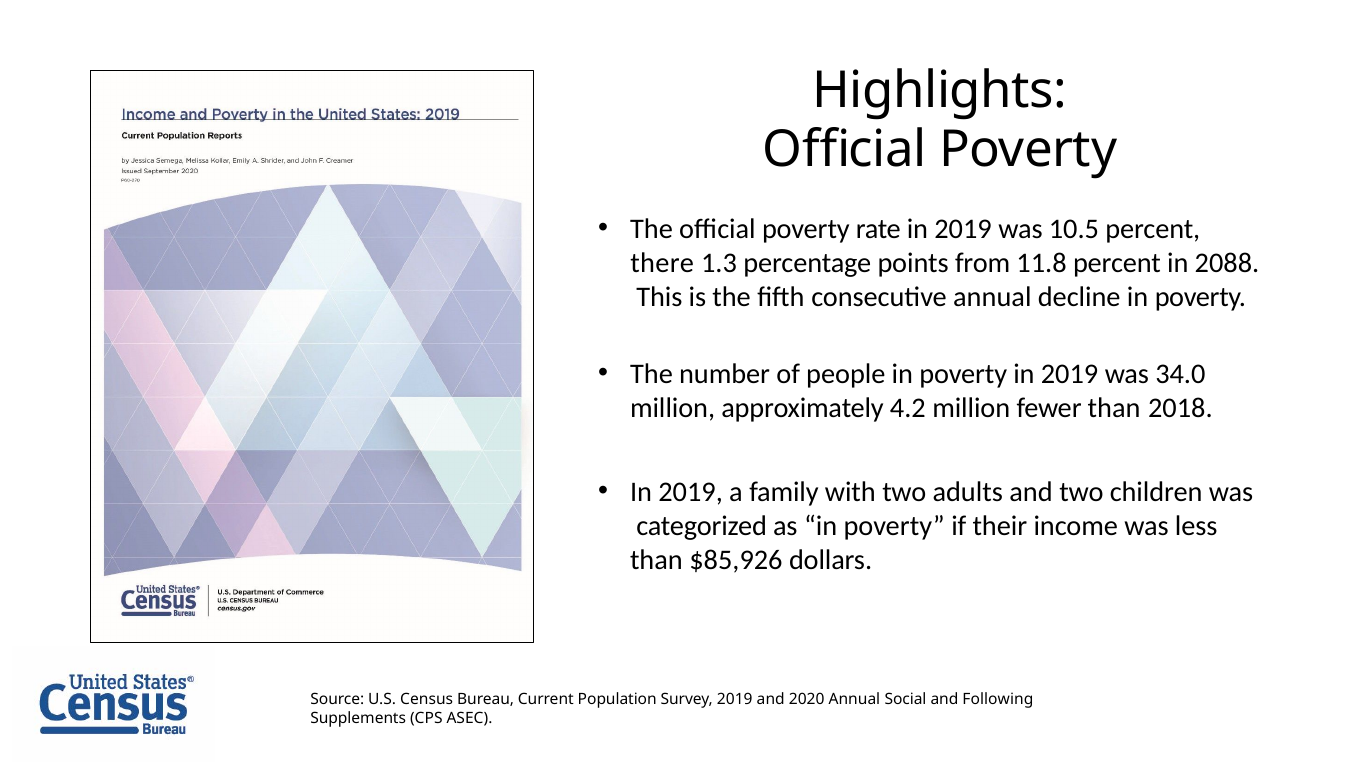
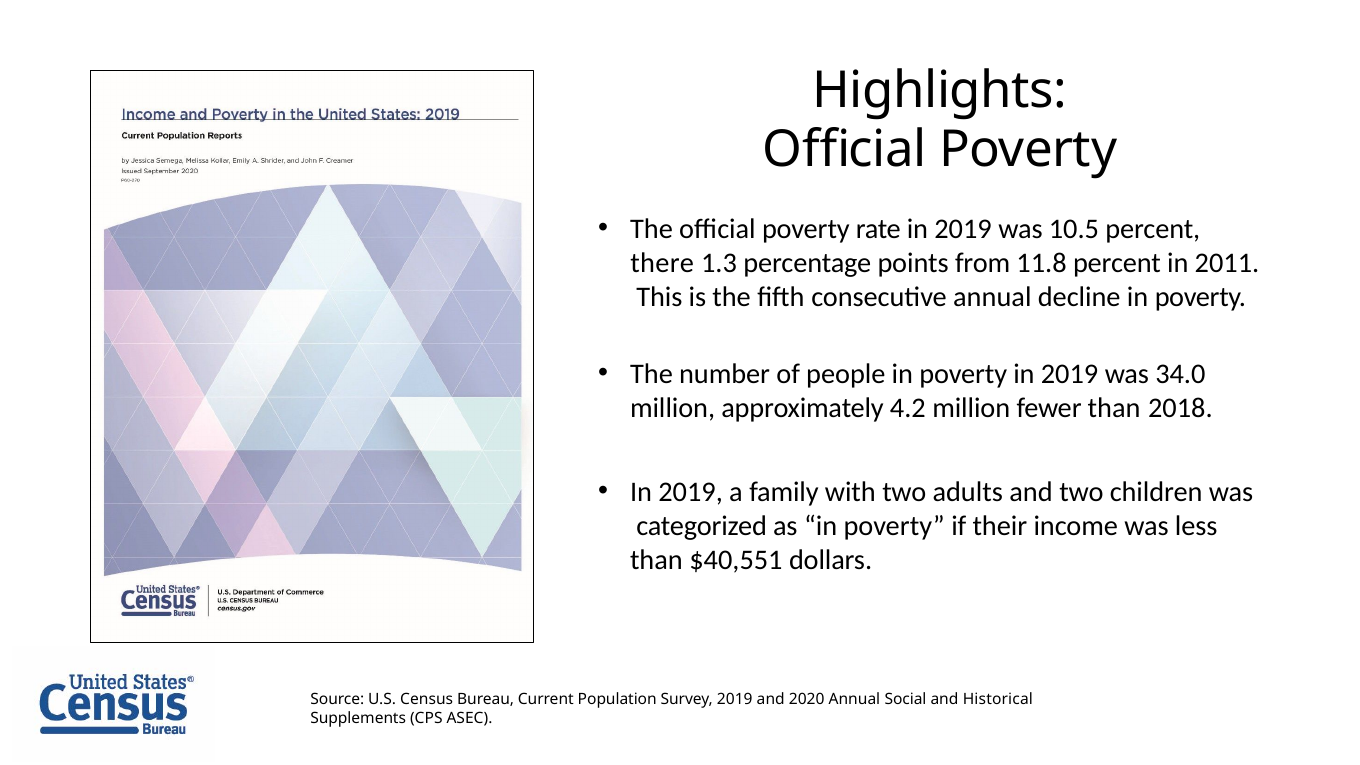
2088: 2088 -> 2011
$85,926: $85,926 -> $40,551
Following: Following -> Historical
